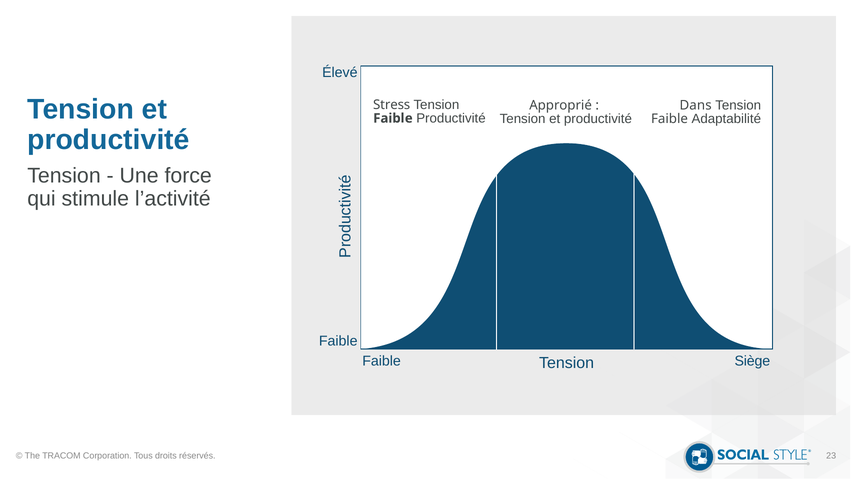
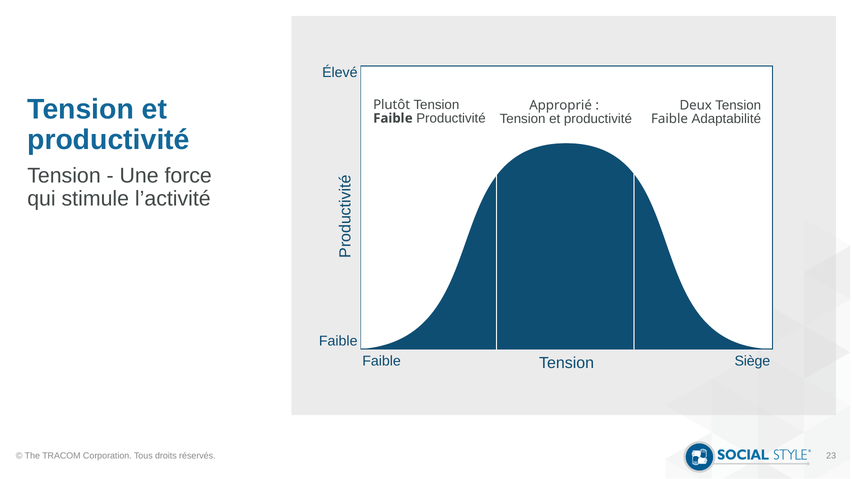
Stress: Stress -> Plutôt
Dans: Dans -> Deux
